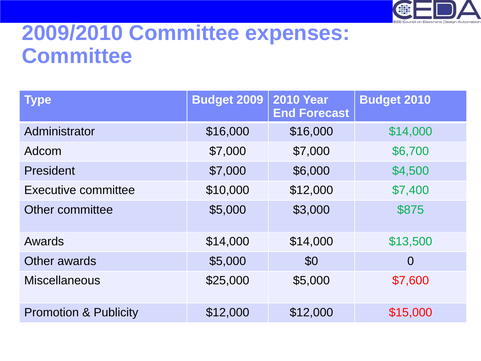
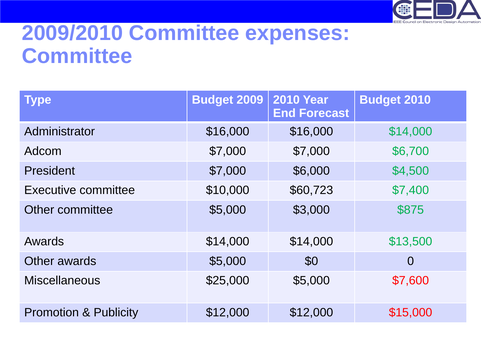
$10,000 $12,000: $12,000 -> $60,723
